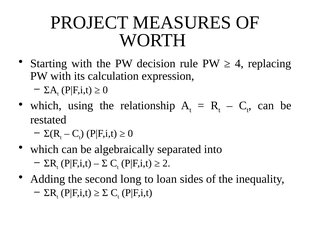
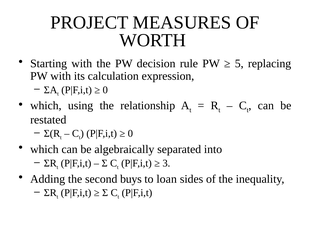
4: 4 -> 5
2: 2 -> 3
long: long -> buys
